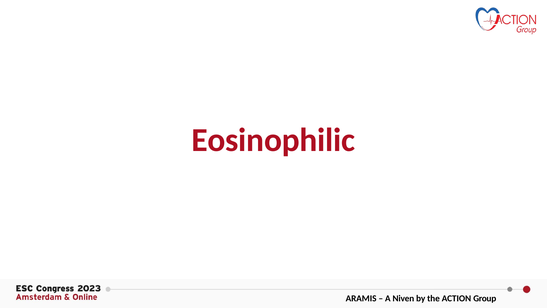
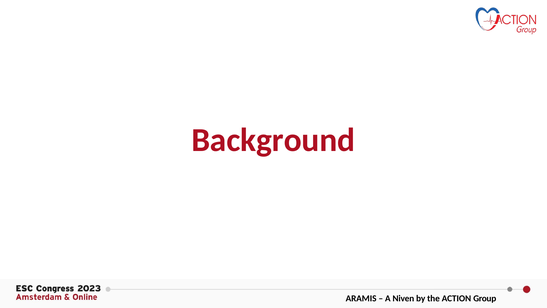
Eosinophilic: Eosinophilic -> Background
